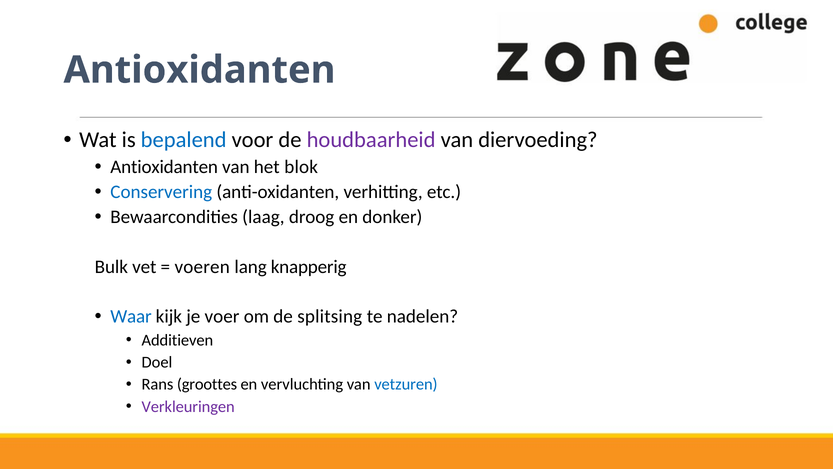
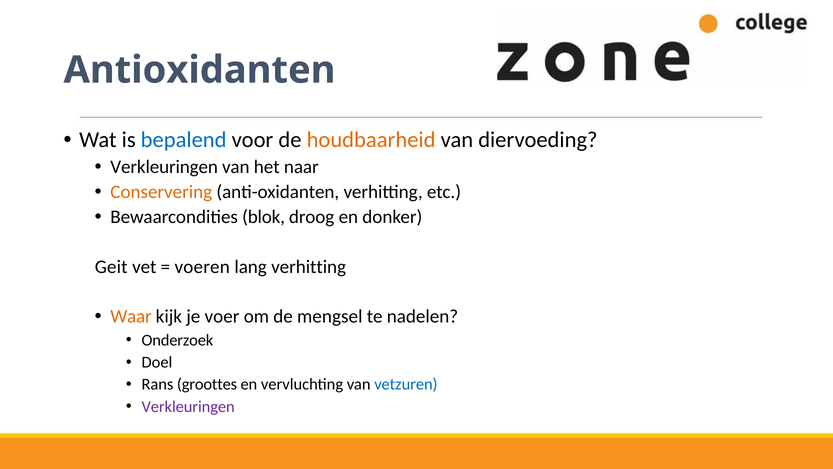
houdbaarheid colour: purple -> orange
Antioxidanten at (164, 167): Antioxidanten -> Verkleuringen
blok: blok -> naar
Conservering colour: blue -> orange
laag: laag -> blok
Bulk: Bulk -> Geit
lang knapperig: knapperig -> verhitting
Waar colour: blue -> orange
splitsing: splitsing -> mengsel
Additieven: Additieven -> Onderzoek
